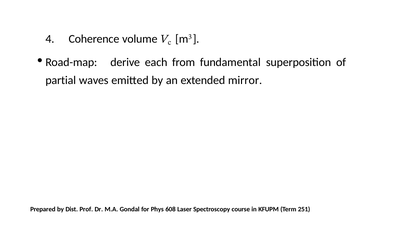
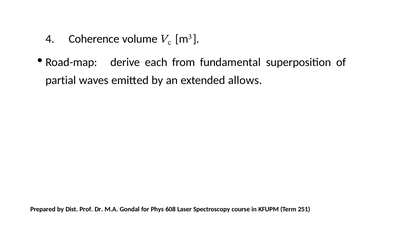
mirror: mirror -> allows
